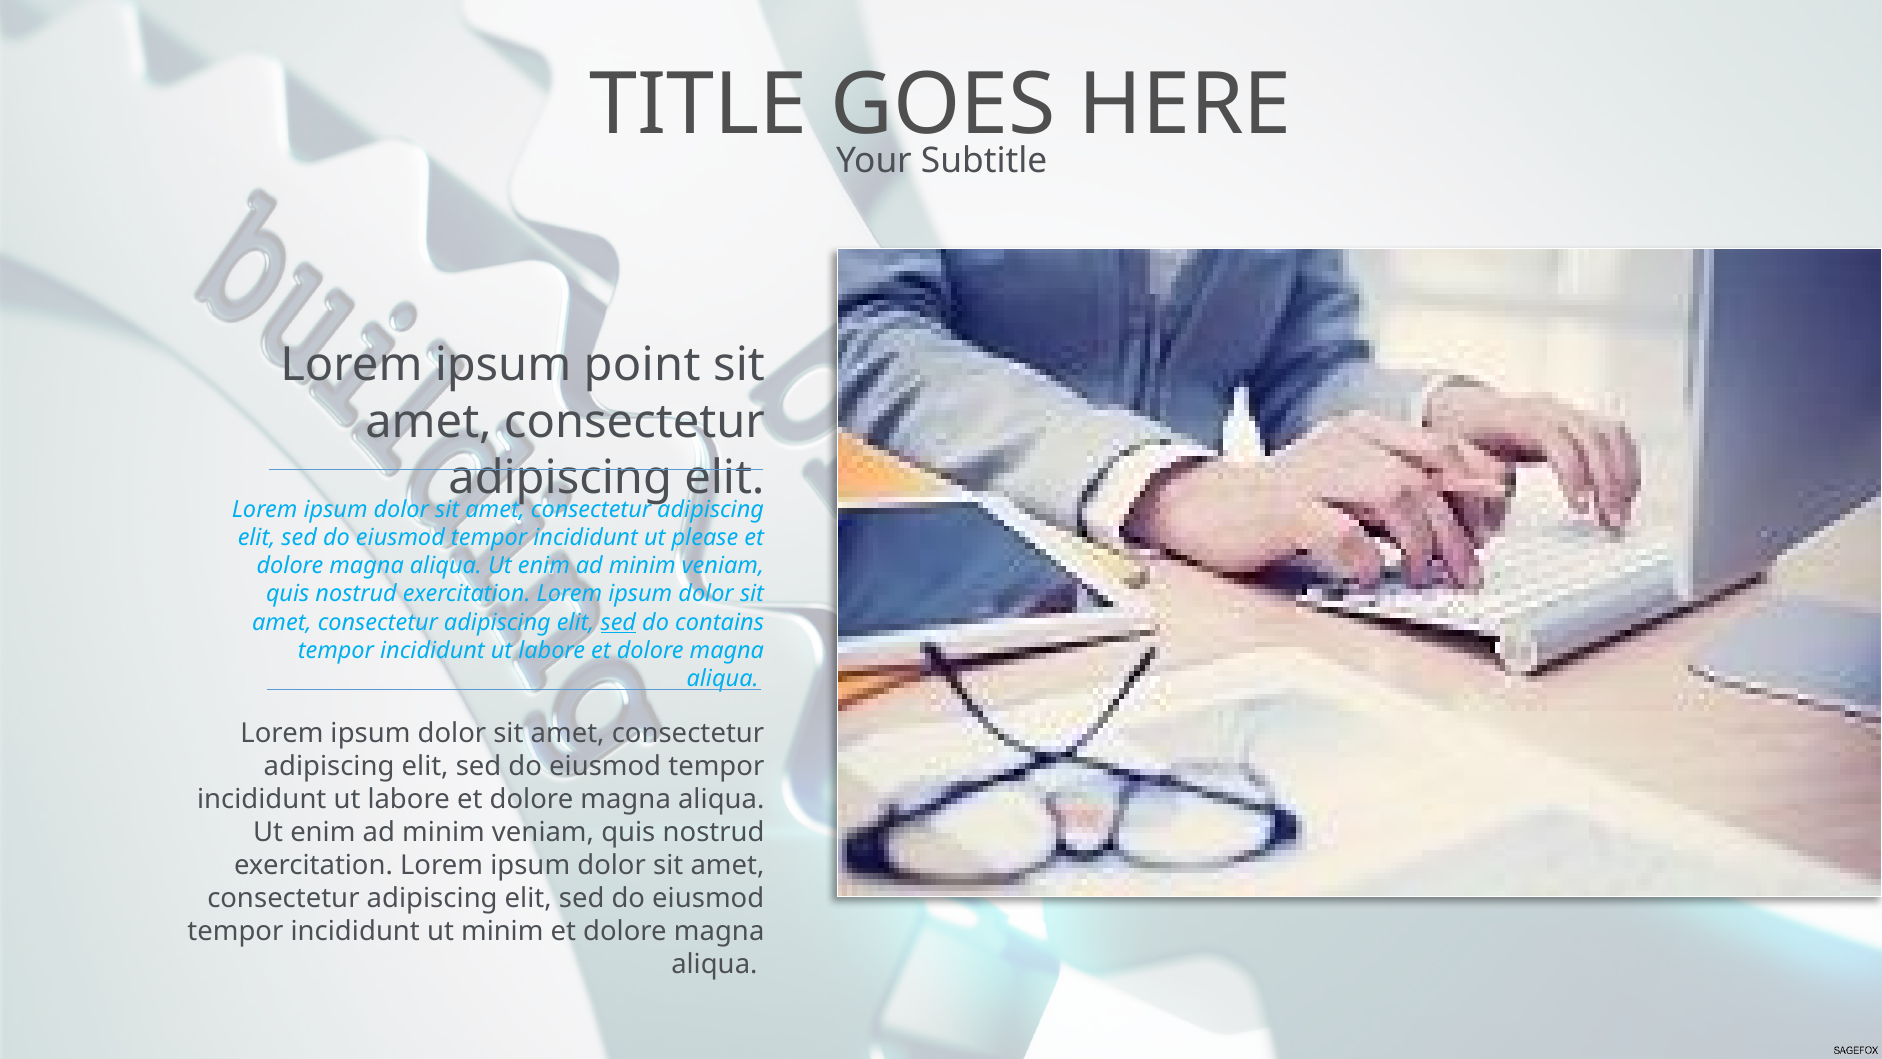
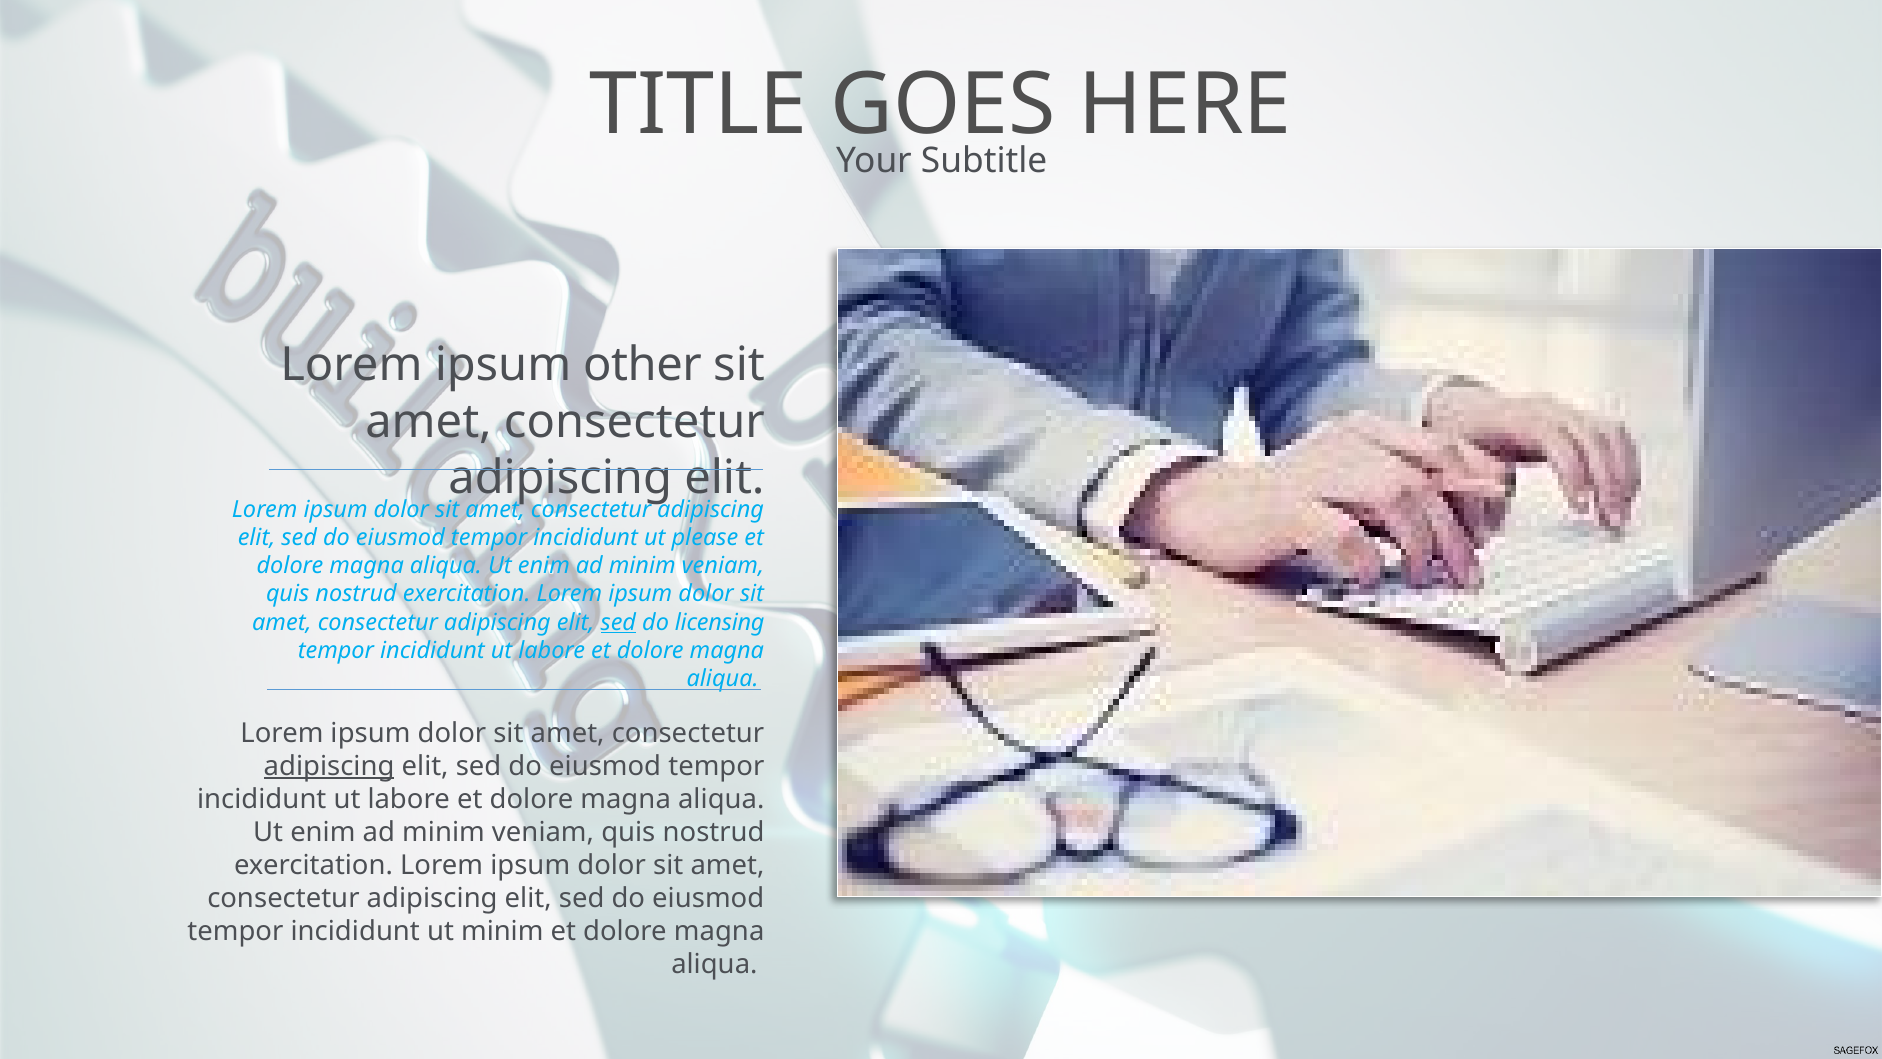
point: point -> other
contains: contains -> licensing
adipiscing at (329, 766) underline: none -> present
